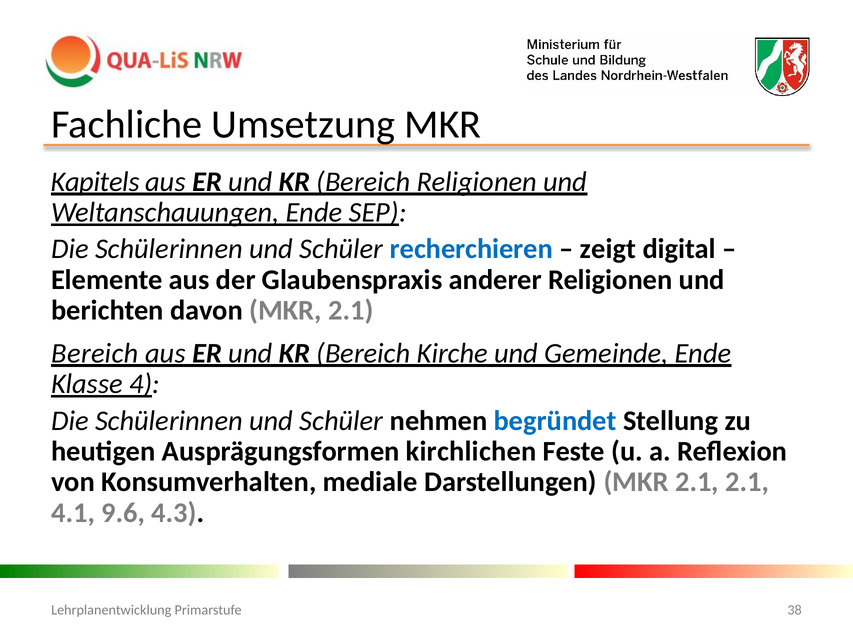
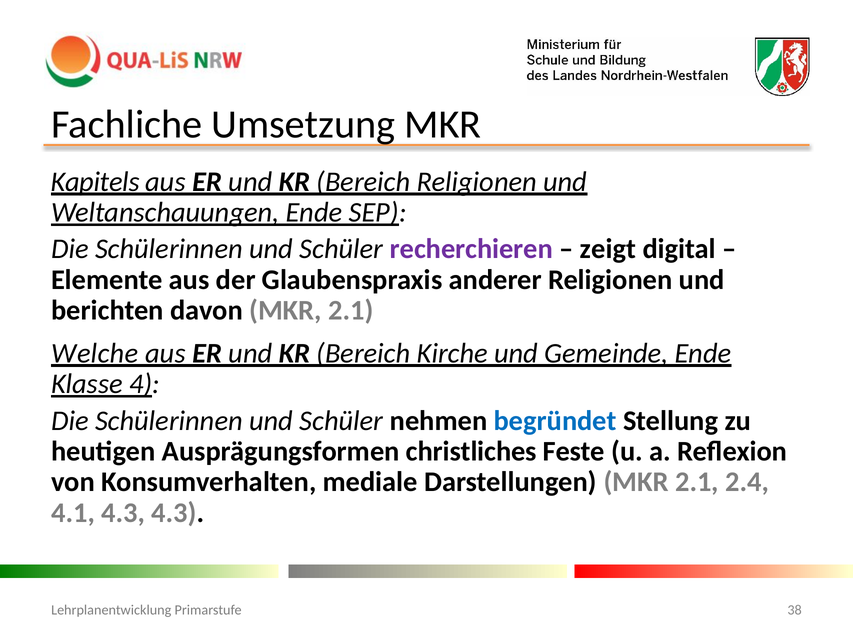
recherchieren colour: blue -> purple
Bereich at (95, 354): Bereich -> Welche
kirchlichen: kirchlichen -> christliches
2.1 2.1: 2.1 -> 2.4
4.1 9.6: 9.6 -> 4.3
